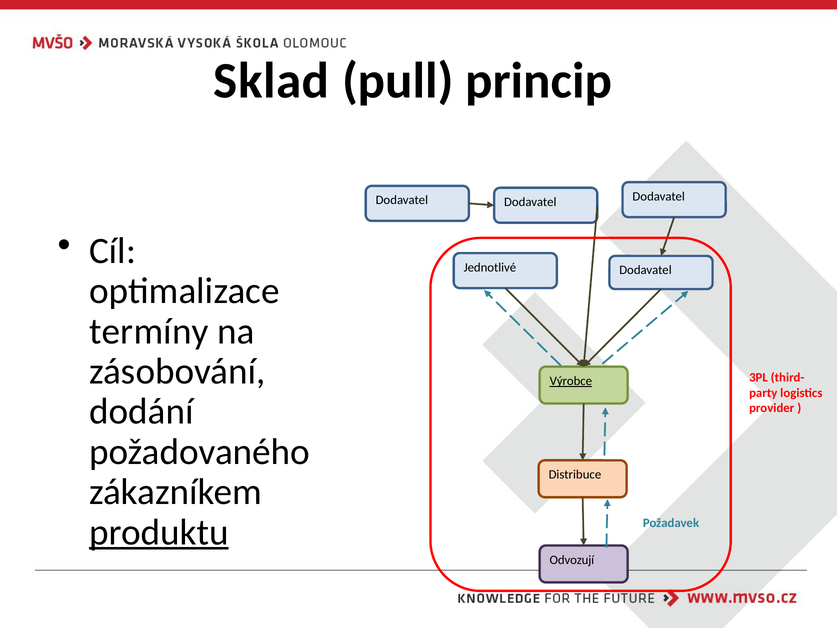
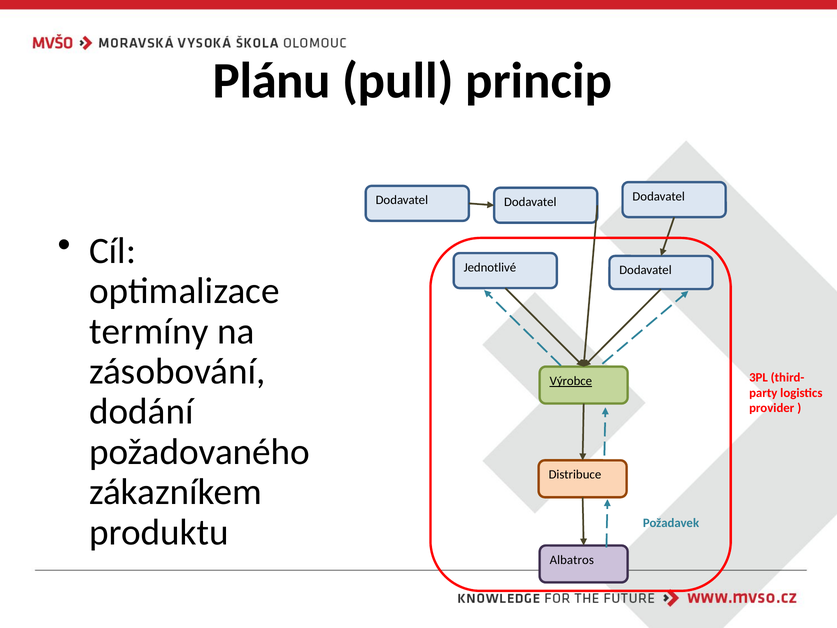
Sklad: Sklad -> Plánu
produktu underline: present -> none
Odvozují: Odvozují -> Albatros
